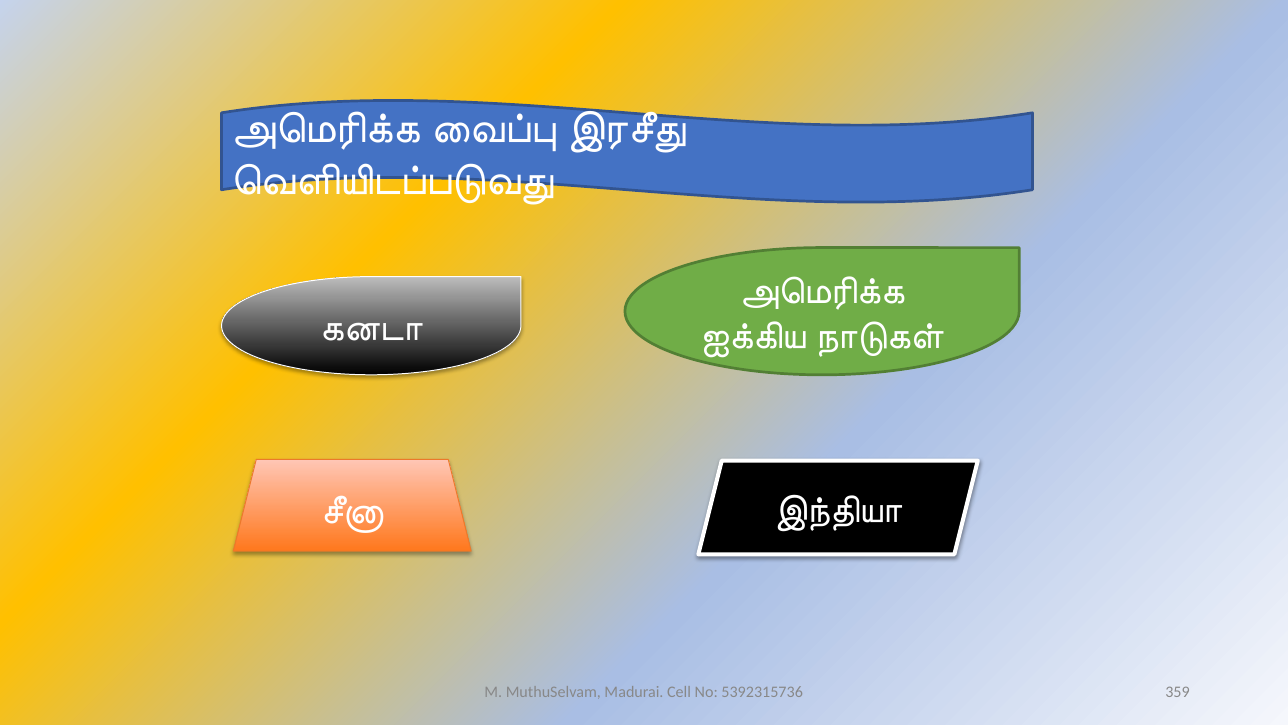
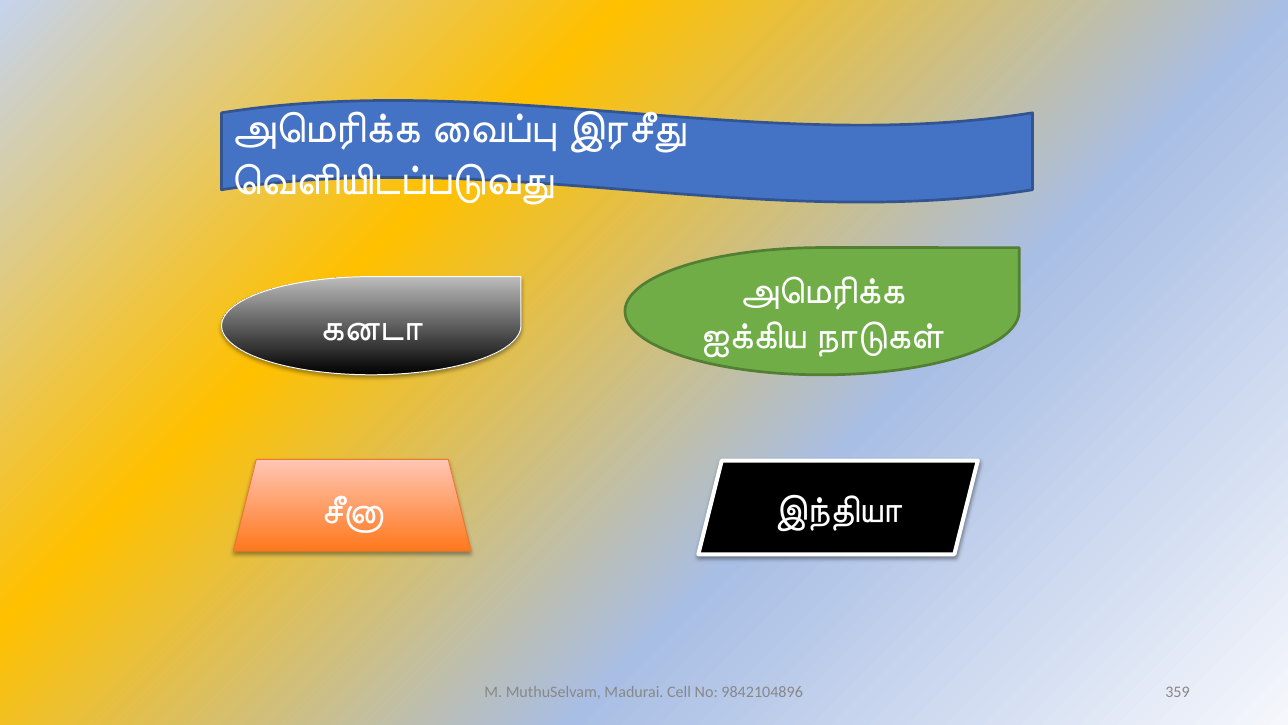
5392315736: 5392315736 -> 9842104896
